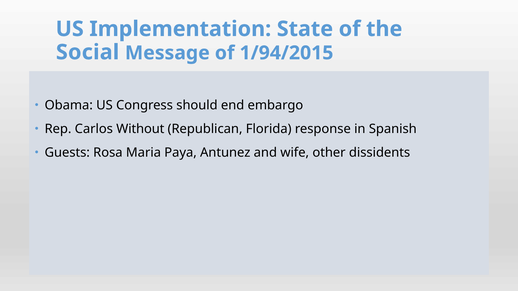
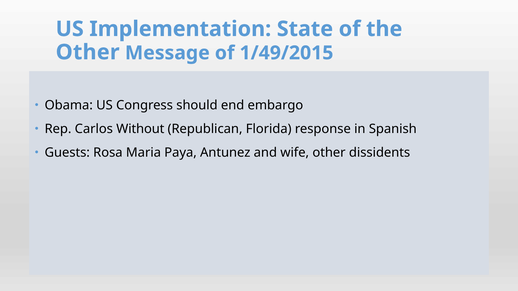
Social at (88, 52): Social -> Other
1/94/2015: 1/94/2015 -> 1/49/2015
